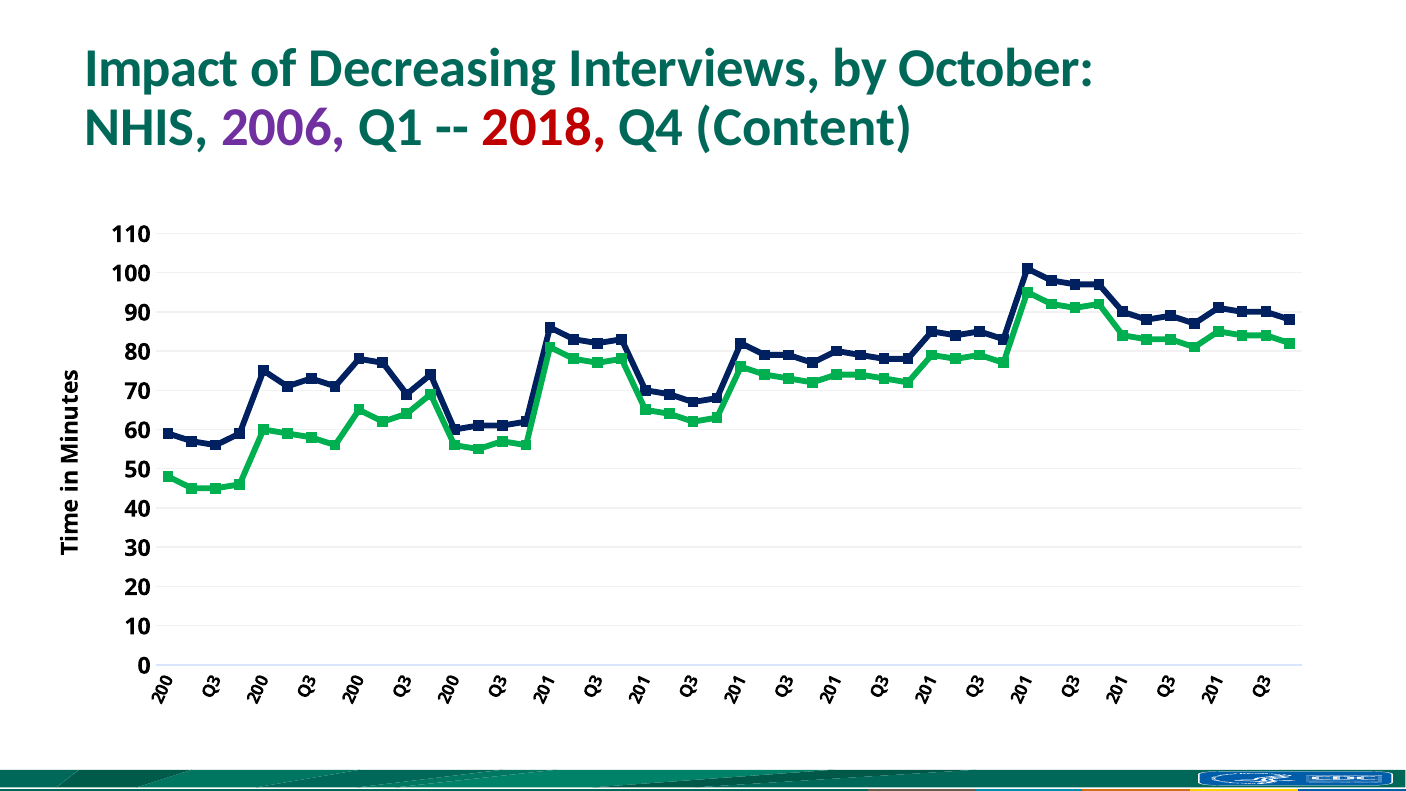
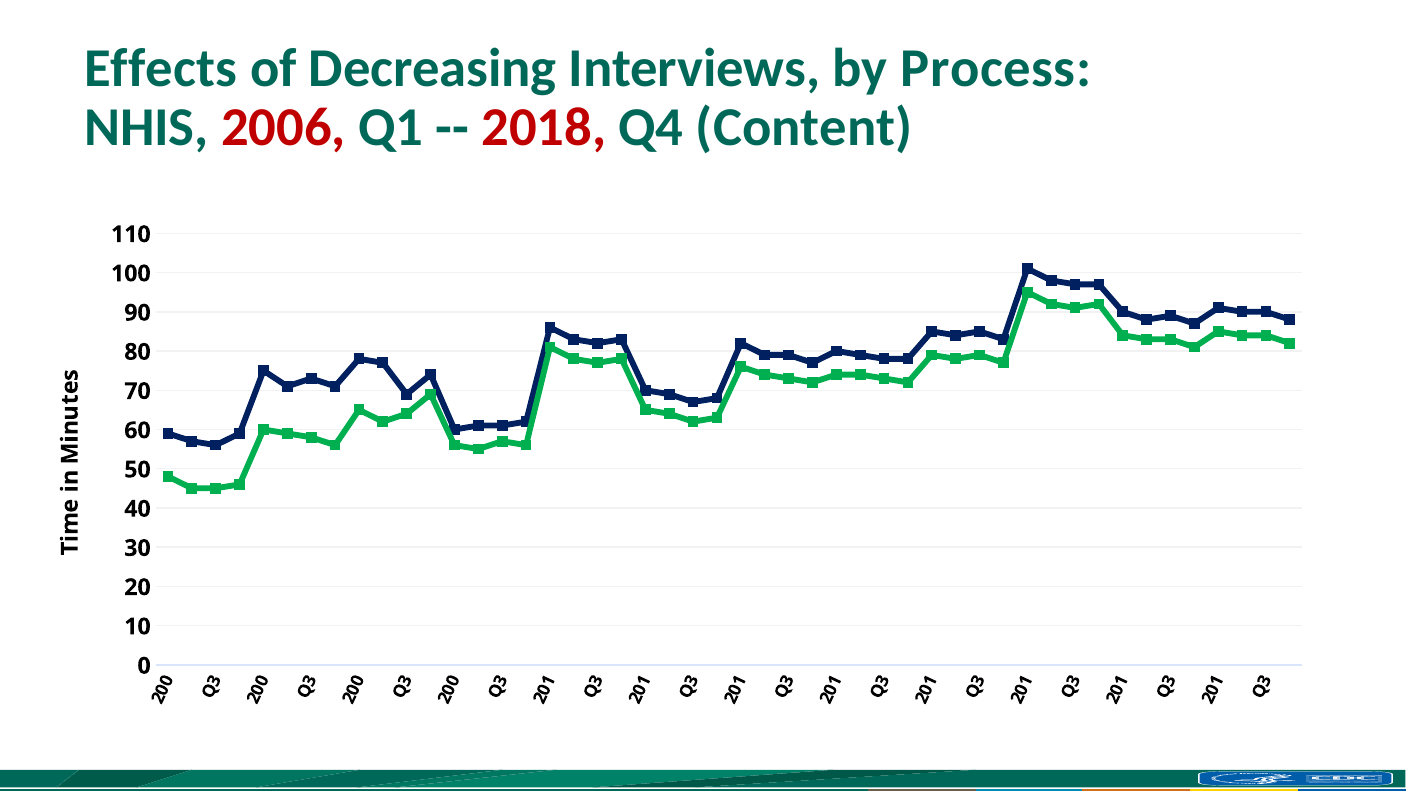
Impact: Impact -> Effects
October: October -> Process
2006 colour: purple -> red
